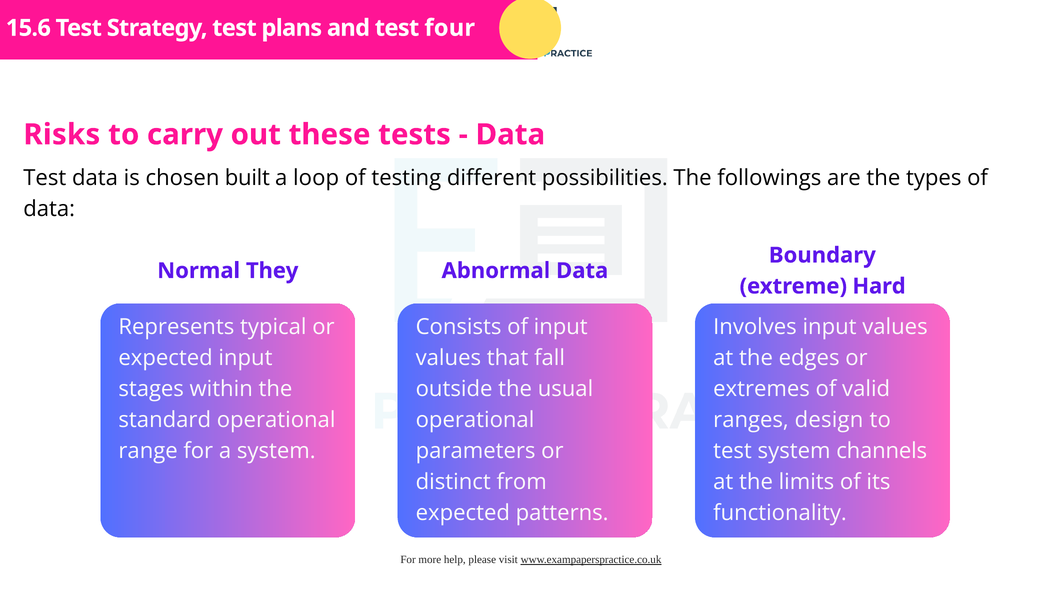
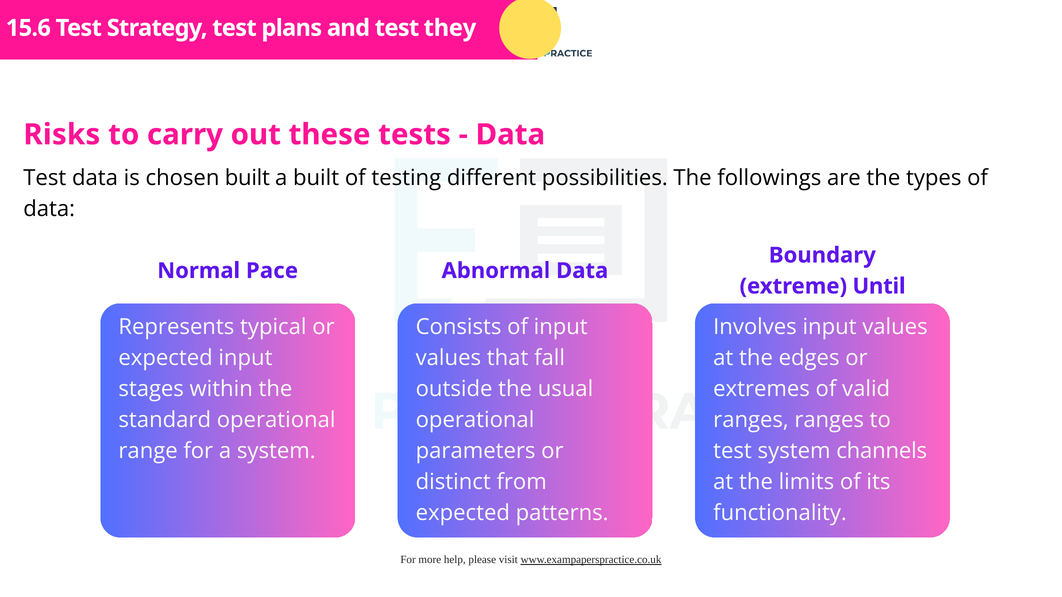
four: four -> they
a loop: loop -> built
They: They -> Pace
Hard: Hard -> Until
ranges design: design -> ranges
